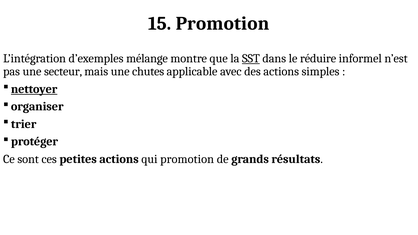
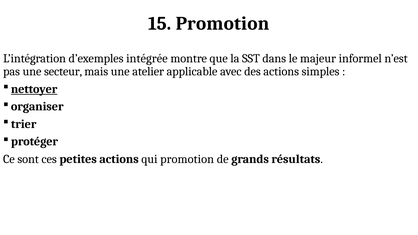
mélange: mélange -> intégrée
SST underline: present -> none
réduire: réduire -> majeur
chutes: chutes -> atelier
